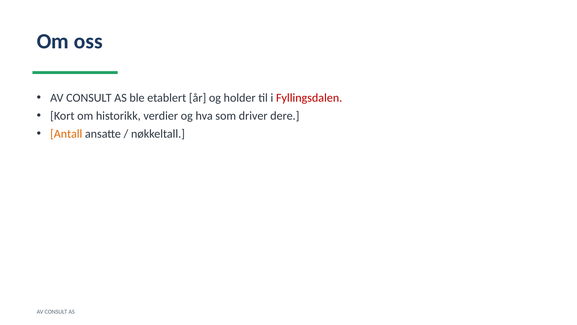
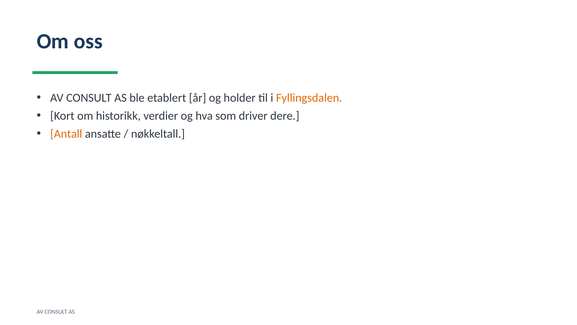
Fyllingsdalen colour: red -> orange
